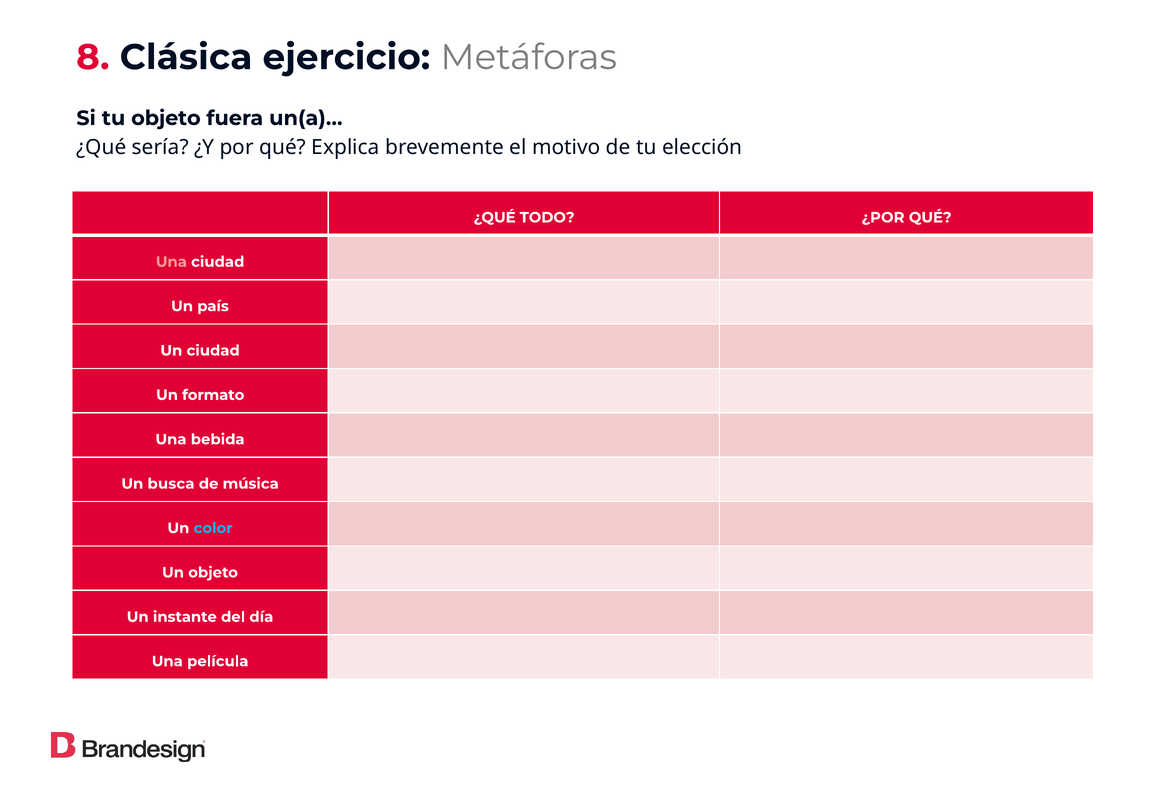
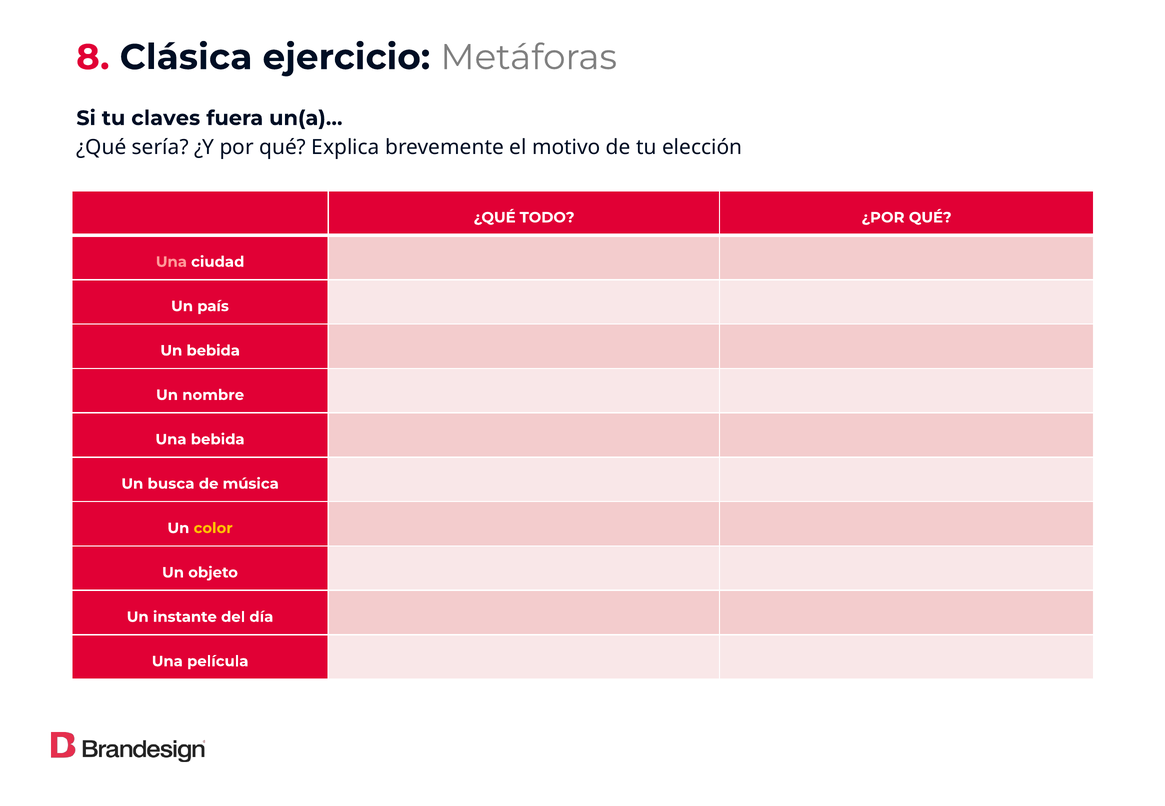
tu objeto: objeto -> claves
Un ciudad: ciudad -> bebida
formato: formato -> nombre
color colour: light blue -> yellow
